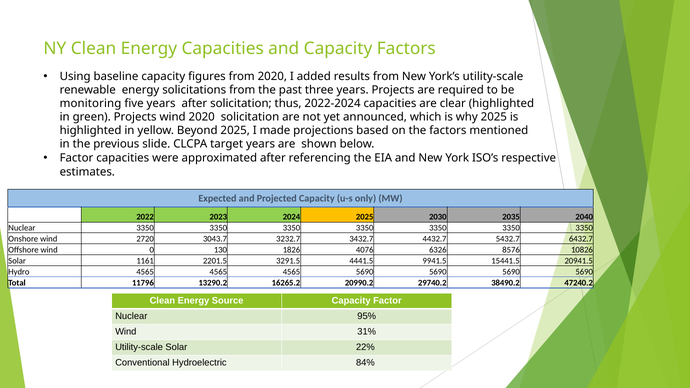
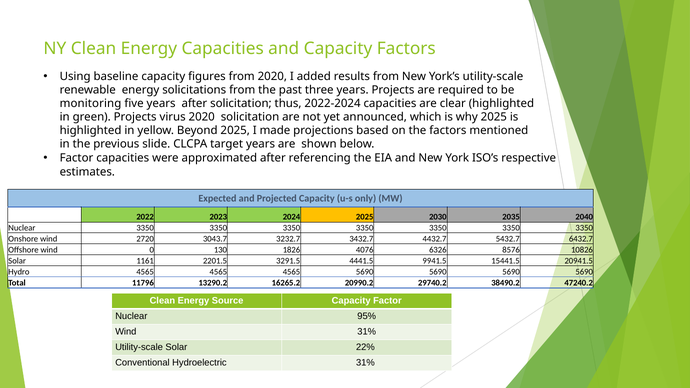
Projects wind: wind -> virus
Hydroelectric 84%: 84% -> 31%
